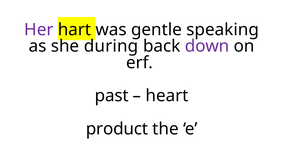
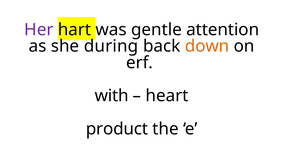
speaking: speaking -> attention
down colour: purple -> orange
past: past -> with
